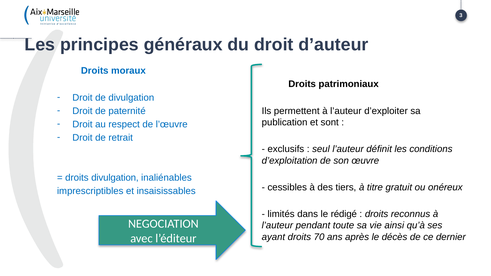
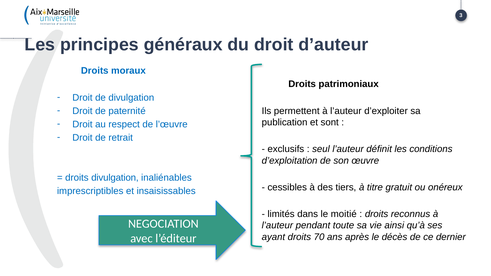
rédigé: rédigé -> moitié
